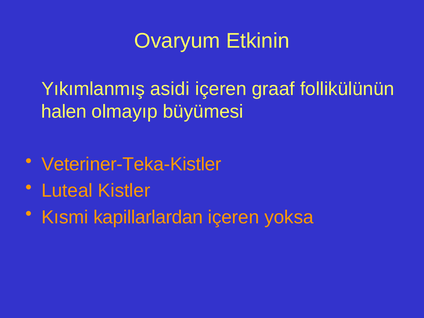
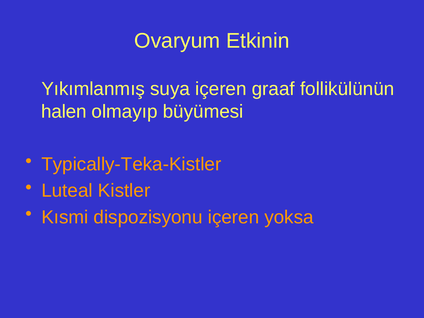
asidi: asidi -> suya
Veteriner-Teka-Kistler: Veteriner-Teka-Kistler -> Typically-Teka-Kistler
kapillarlardan: kapillarlardan -> dispozisyonu
